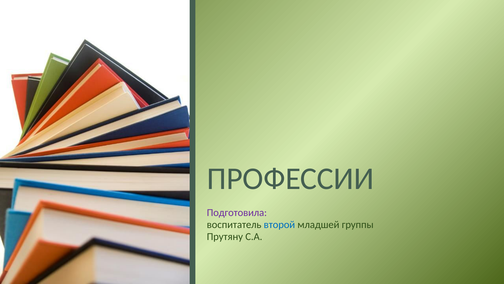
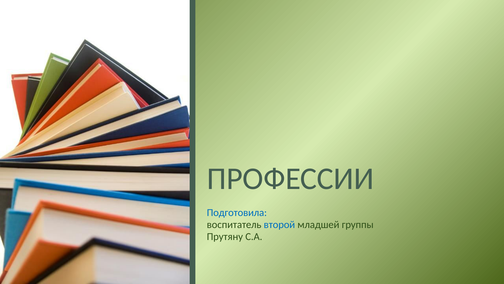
Подготовила colour: purple -> blue
